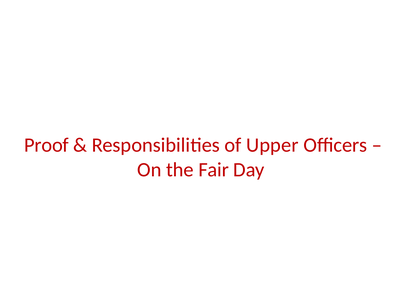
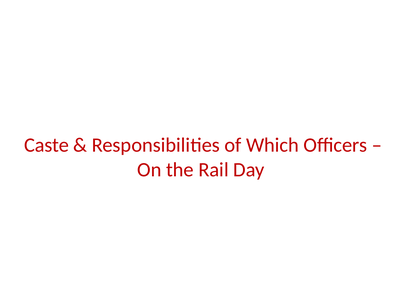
Proof: Proof -> Caste
Upper: Upper -> Which
Fair: Fair -> Rail
